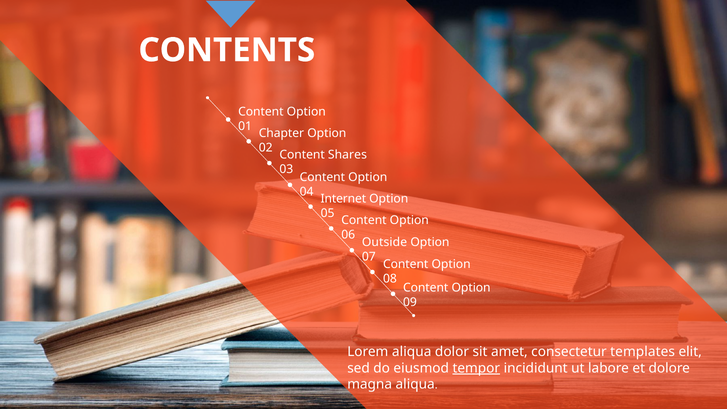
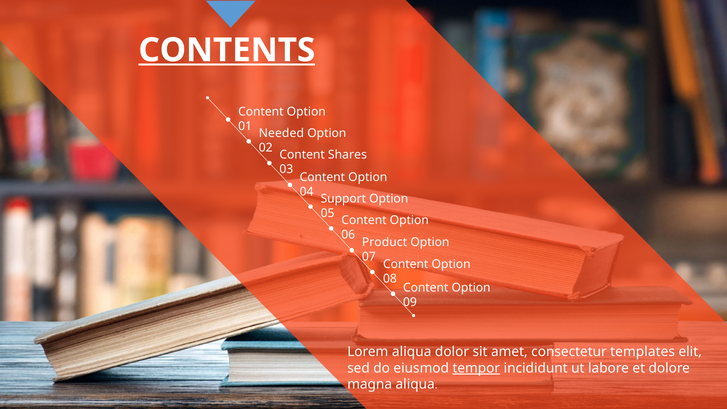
CONTENTS underline: none -> present
Chapter: Chapter -> Needed
Internet: Internet -> Support
Outside: Outside -> Product
